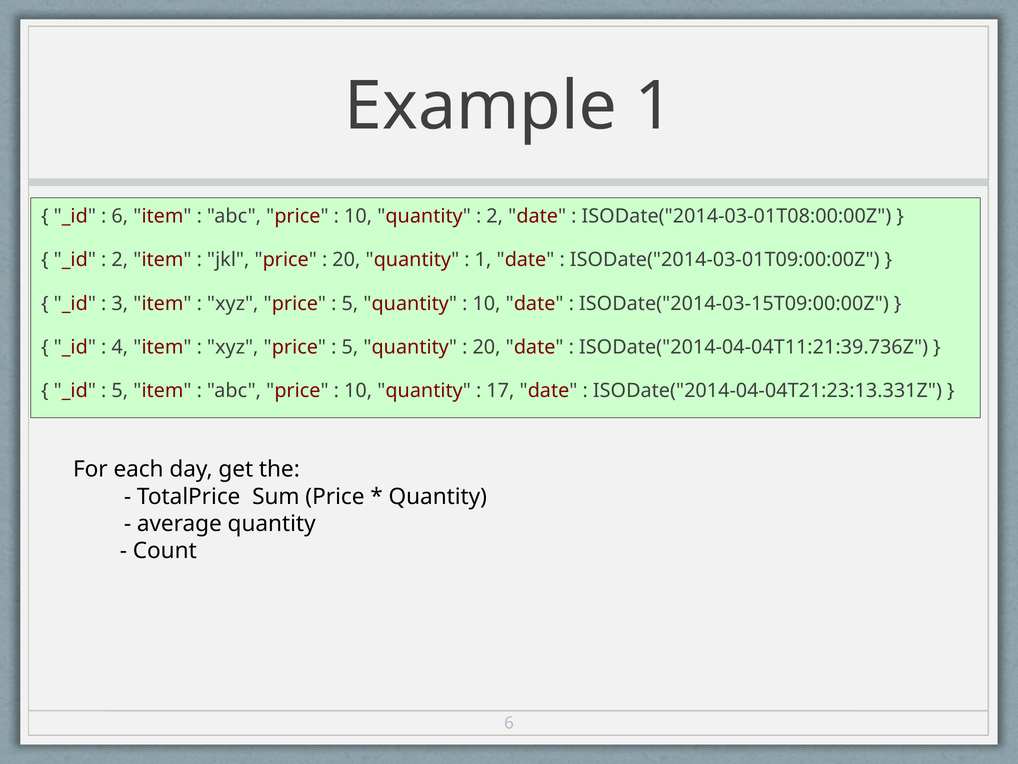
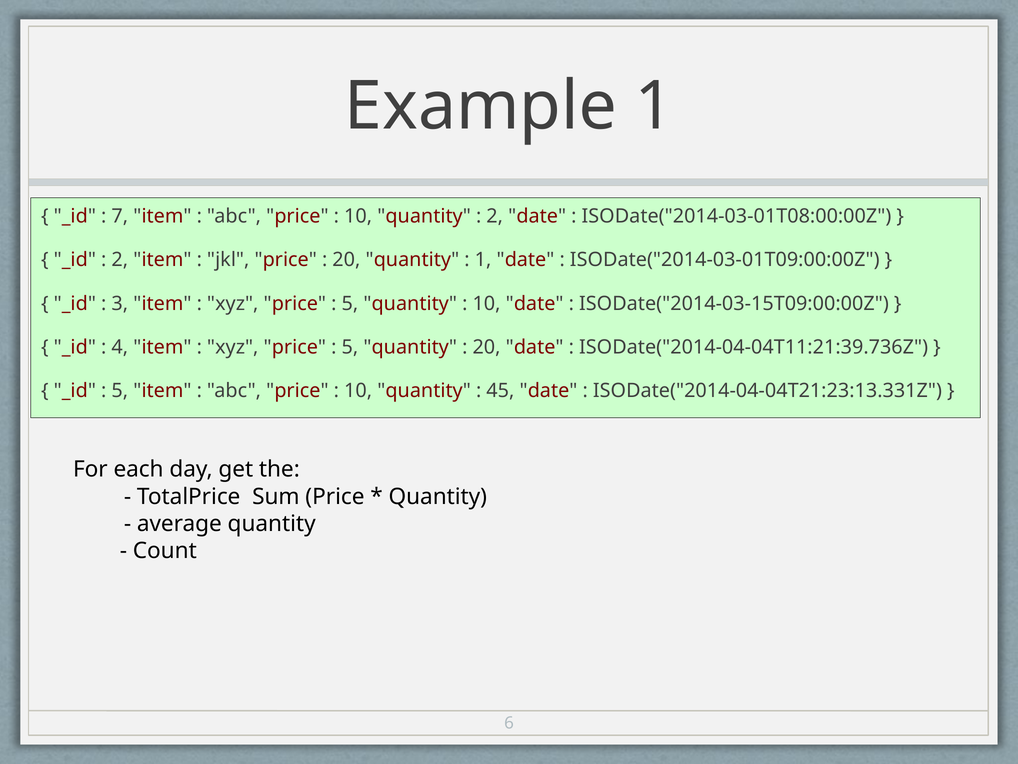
6 at (120, 216): 6 -> 7
17: 17 -> 45
